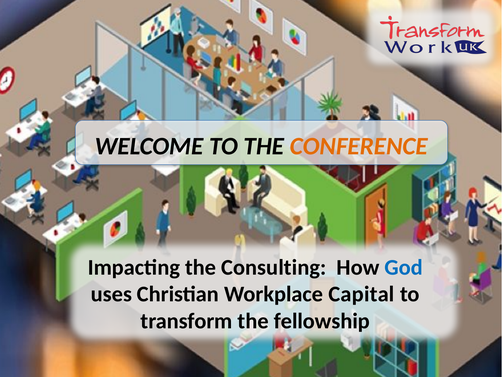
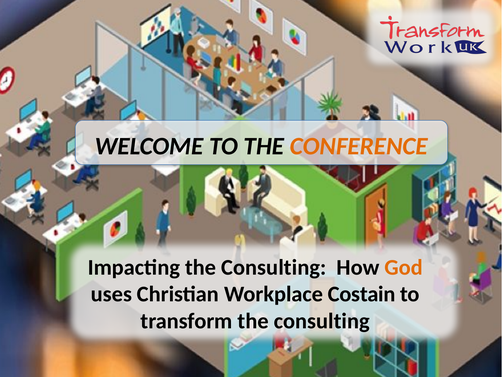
God colour: blue -> orange
Capital: Capital -> Costain
transform the fellowship: fellowship -> consulting
